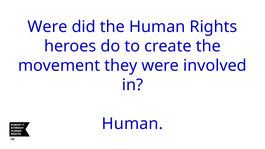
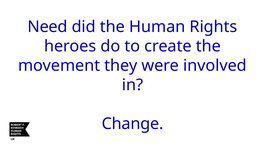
Were at (47, 27): Were -> Need
Human at (132, 124): Human -> Change
